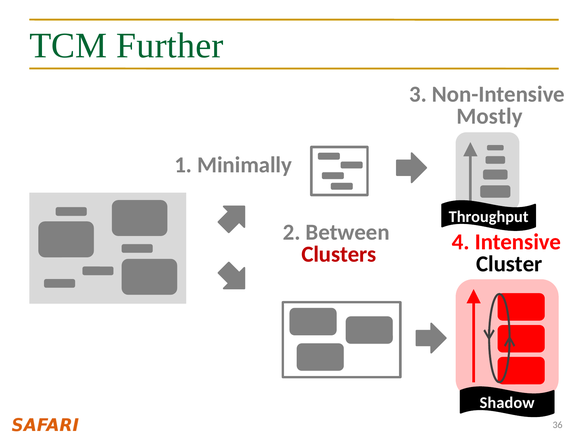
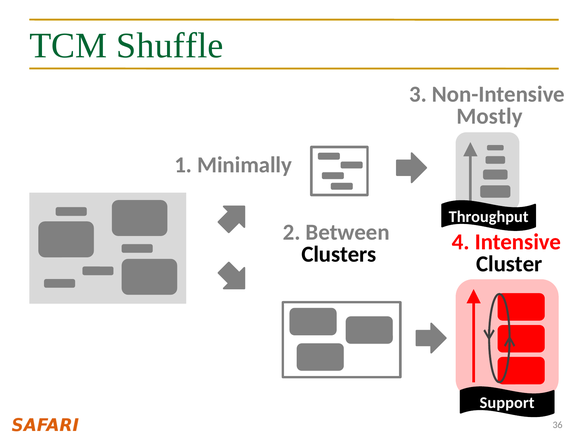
Further: Further -> Shuffle
Clusters colour: red -> black
Shadow: Shadow -> Support
